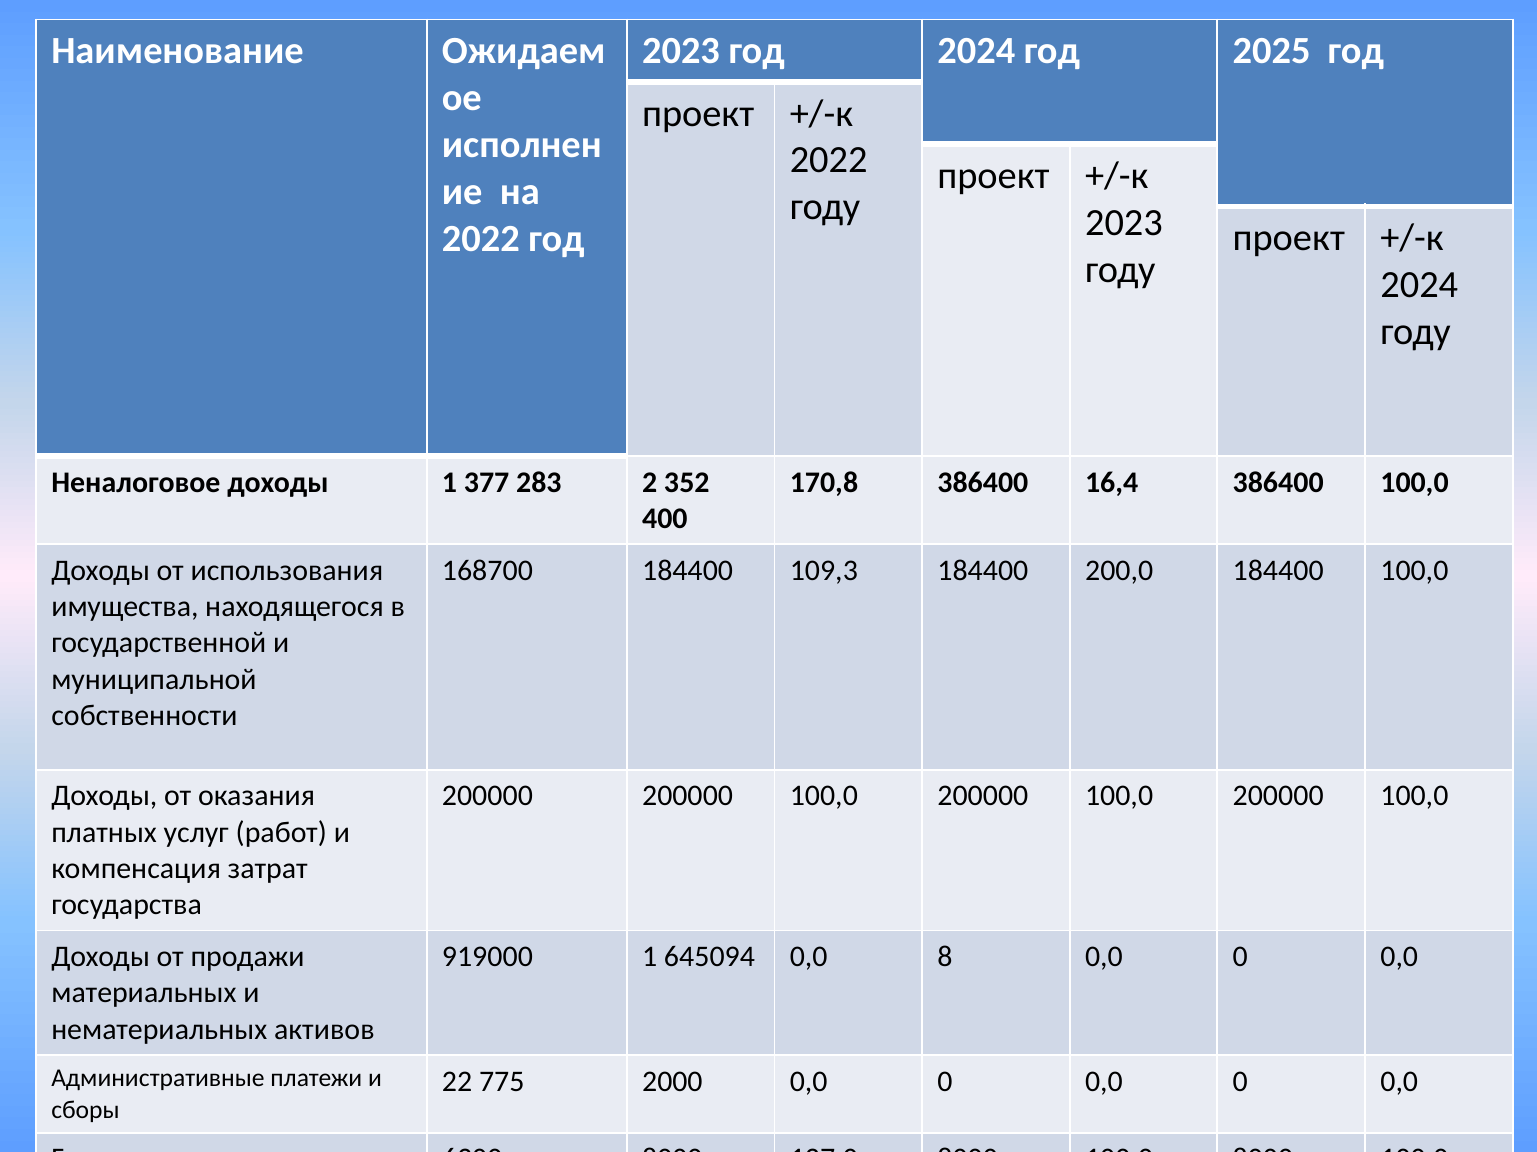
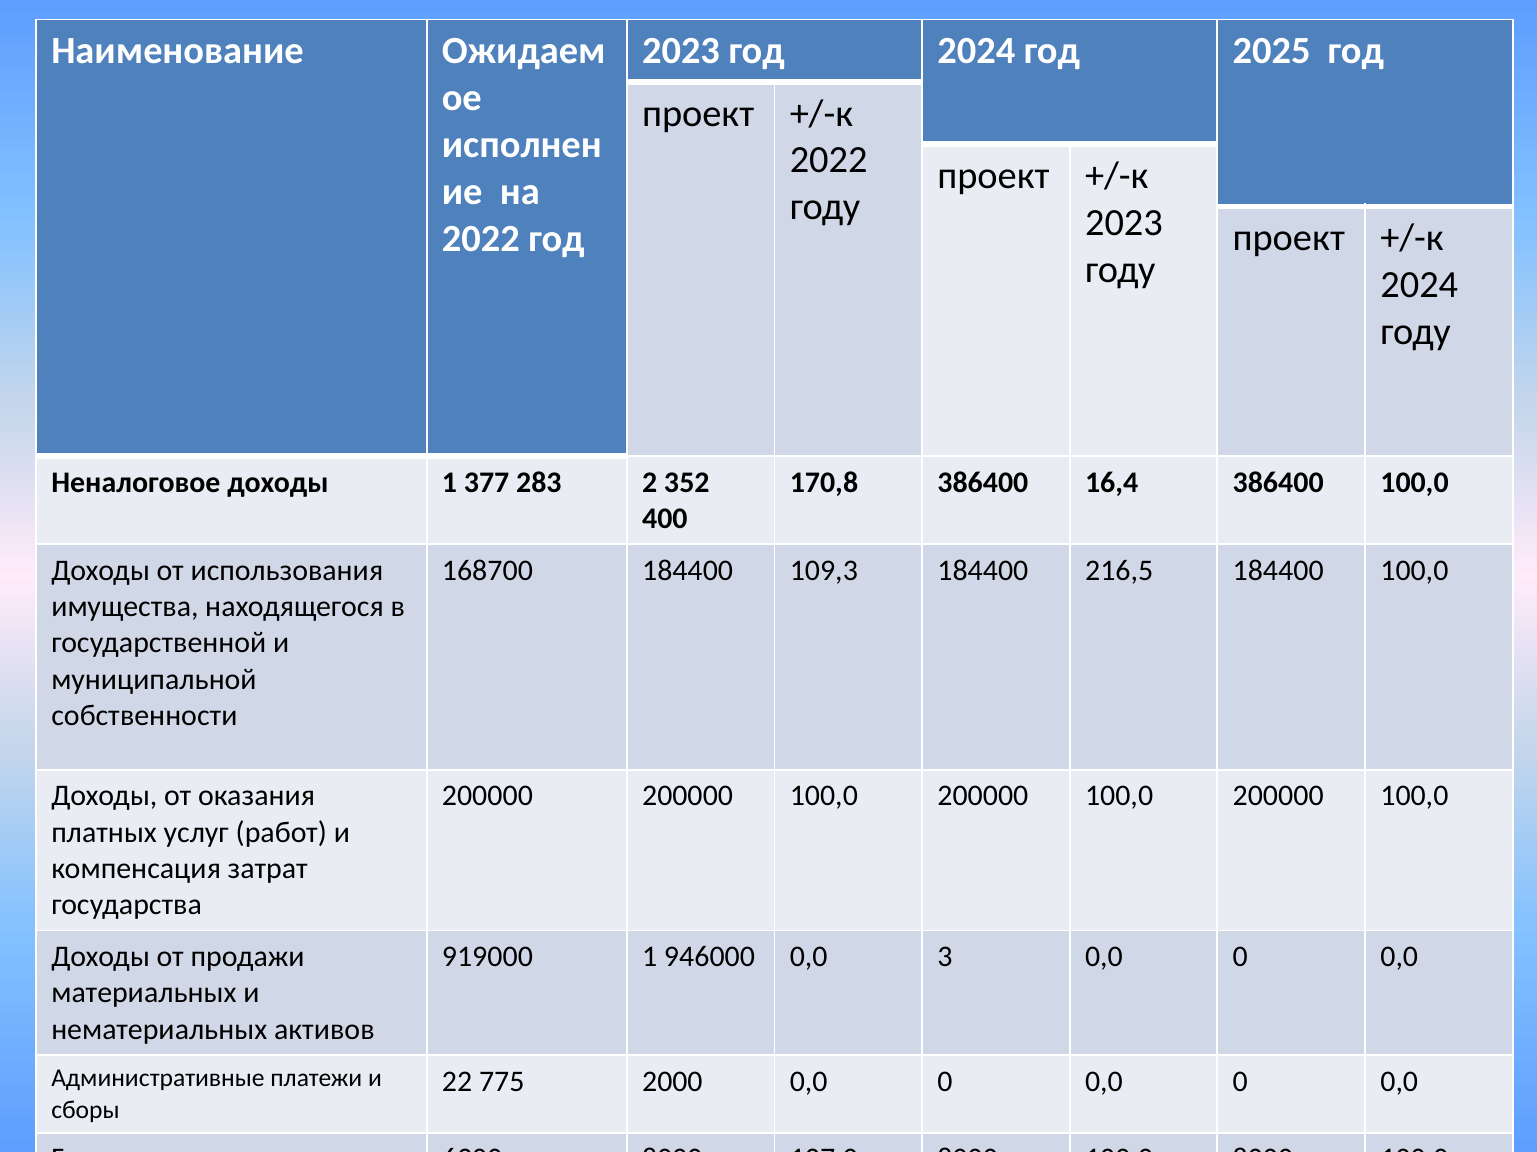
200,0: 200,0 -> 216,5
645094: 645094 -> 946000
8: 8 -> 3
